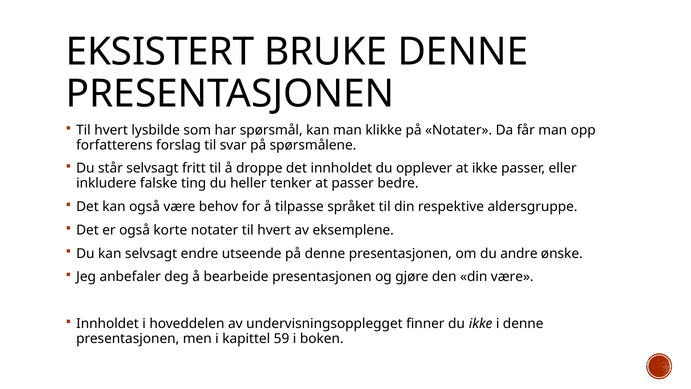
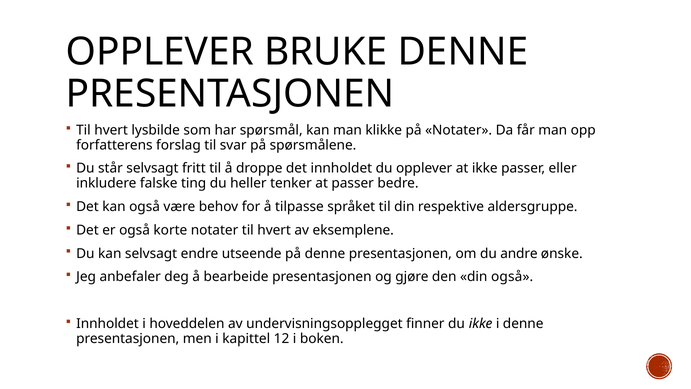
EKSISTERT at (160, 52): EKSISTERT -> OPPLEVER
din være: være -> også
59: 59 -> 12
